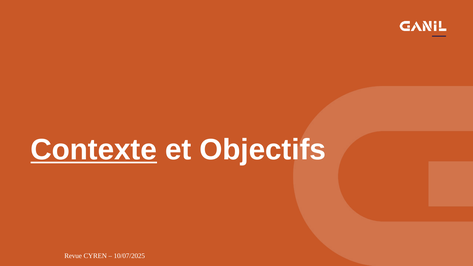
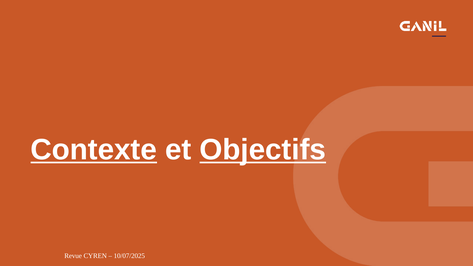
Objectifs underline: none -> present
